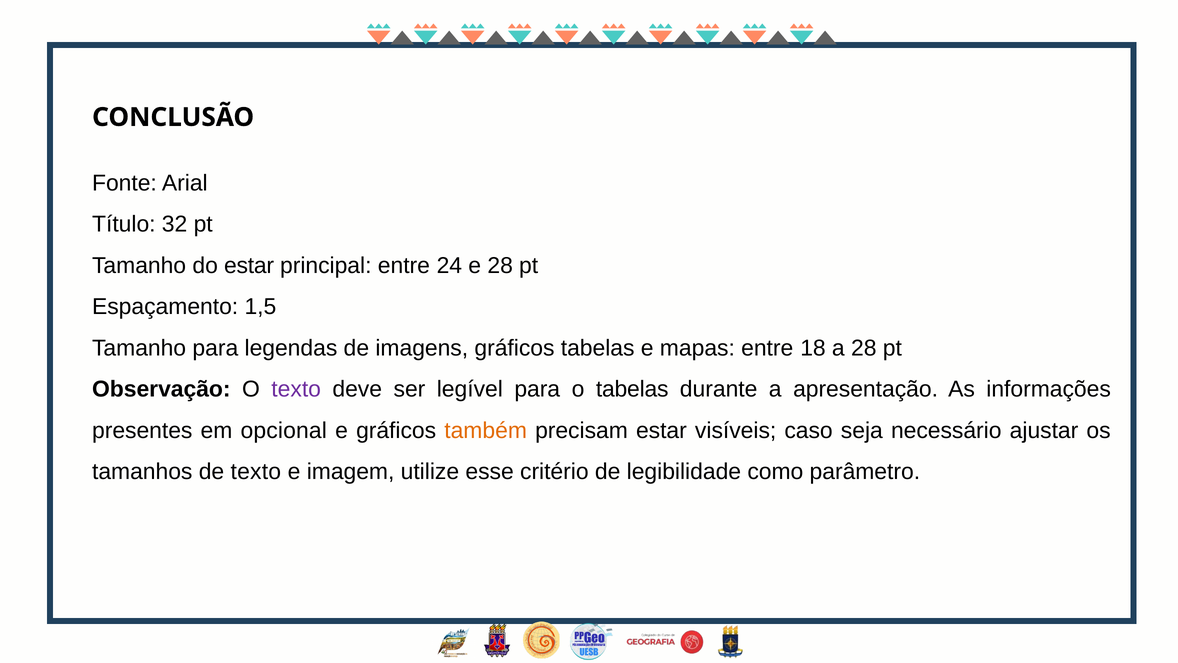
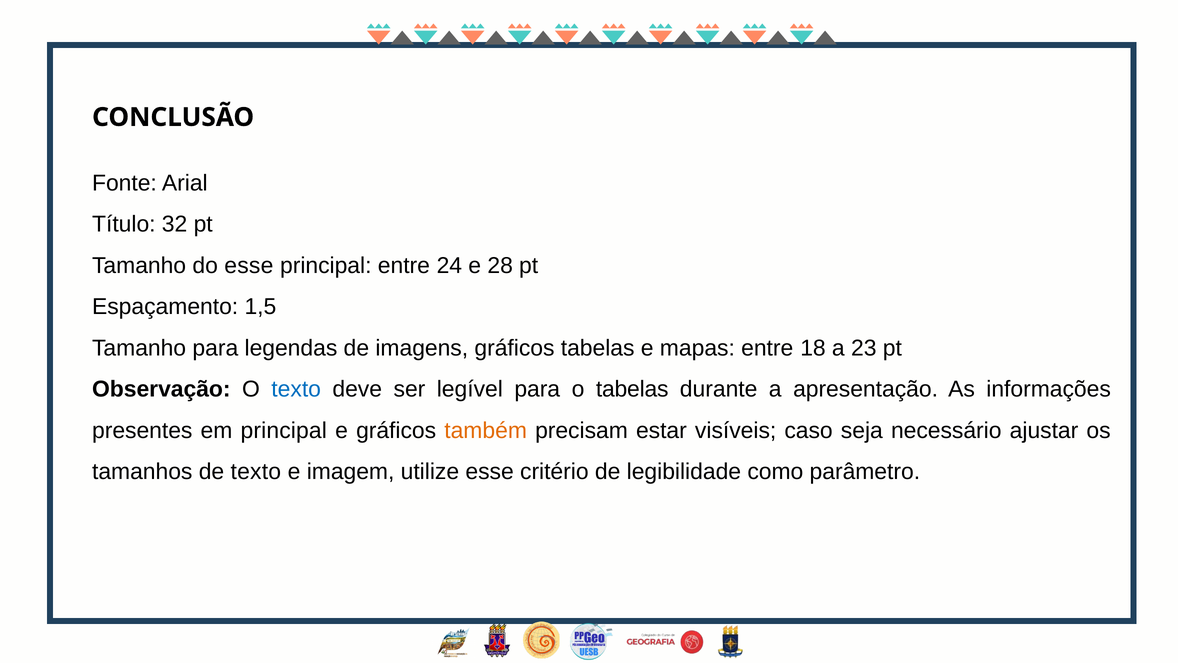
do estar: estar -> esse
a 28: 28 -> 23
texto at (296, 389) colour: purple -> blue
em opcional: opcional -> principal
